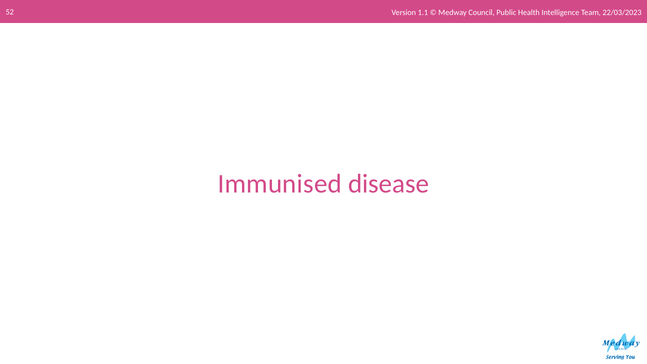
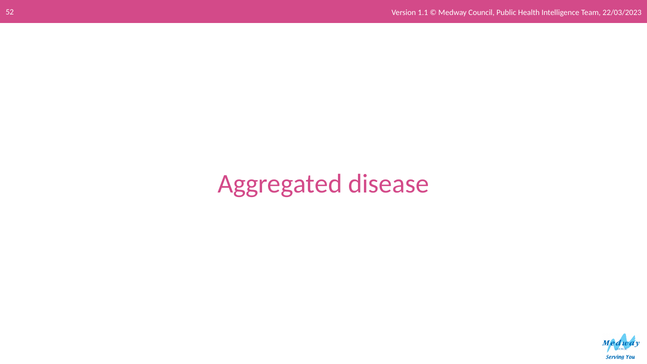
Immunised: Immunised -> Aggregated
